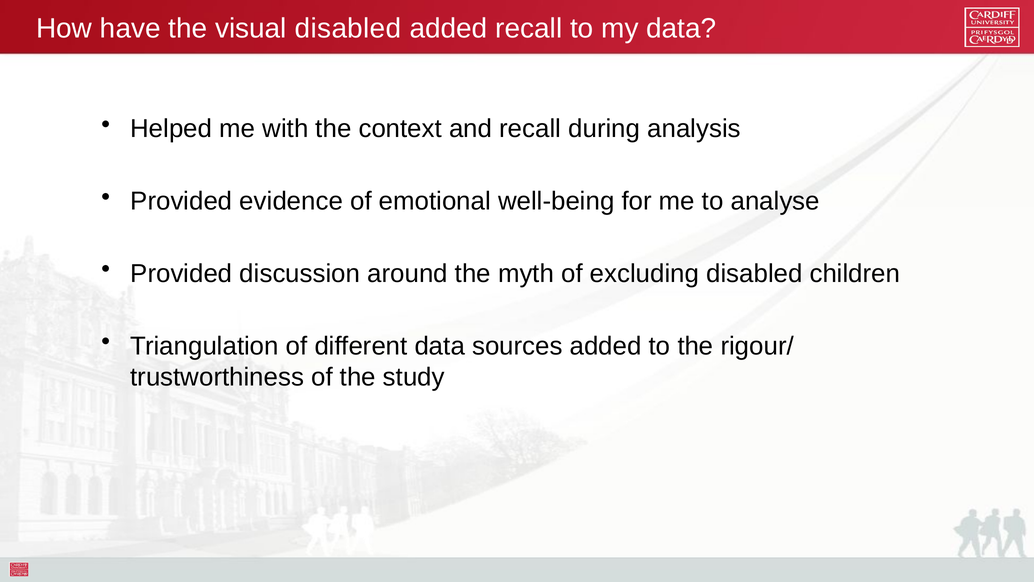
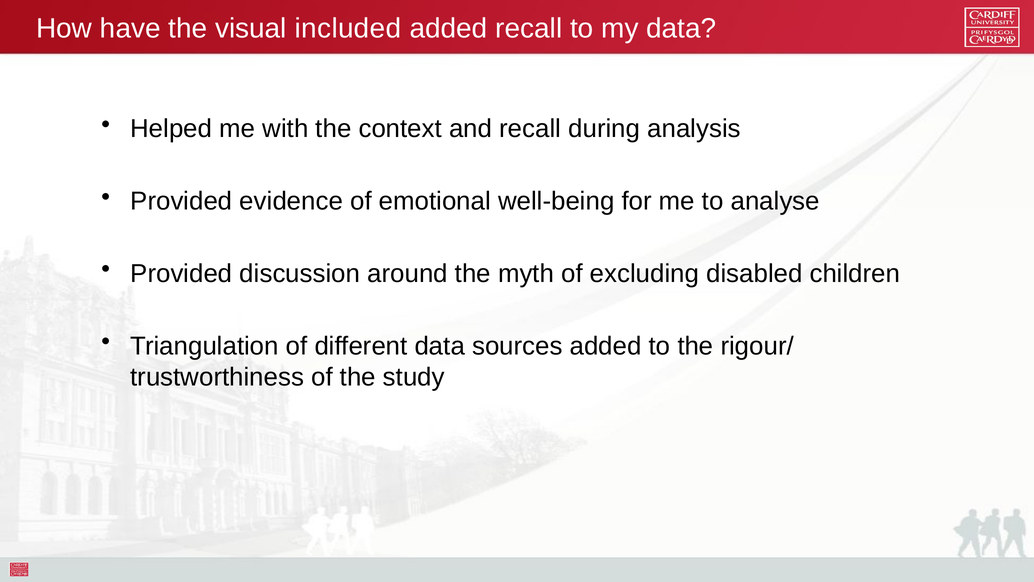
visual disabled: disabled -> included
